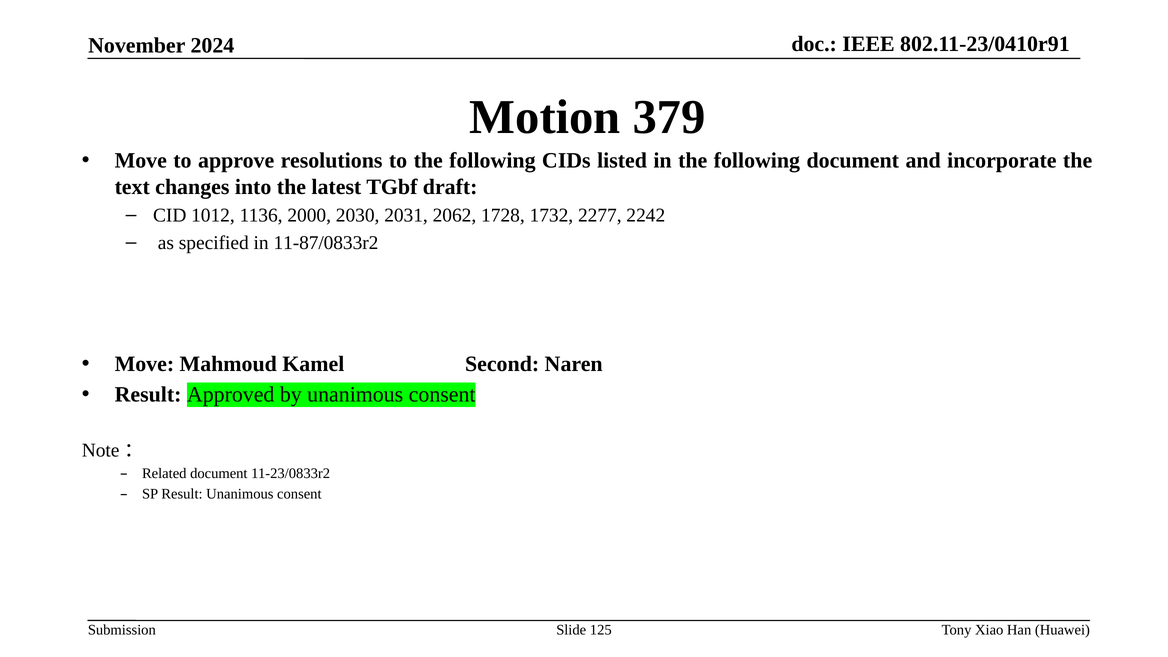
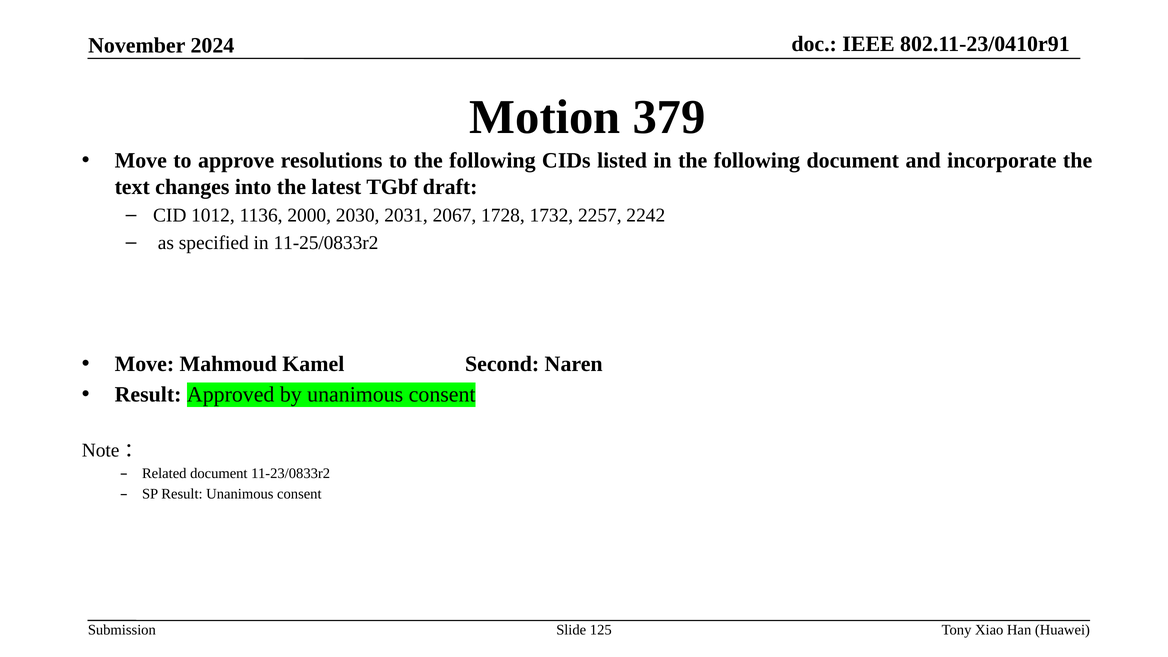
2062: 2062 -> 2067
2277: 2277 -> 2257
11-87/0833r2: 11-87/0833r2 -> 11-25/0833r2
